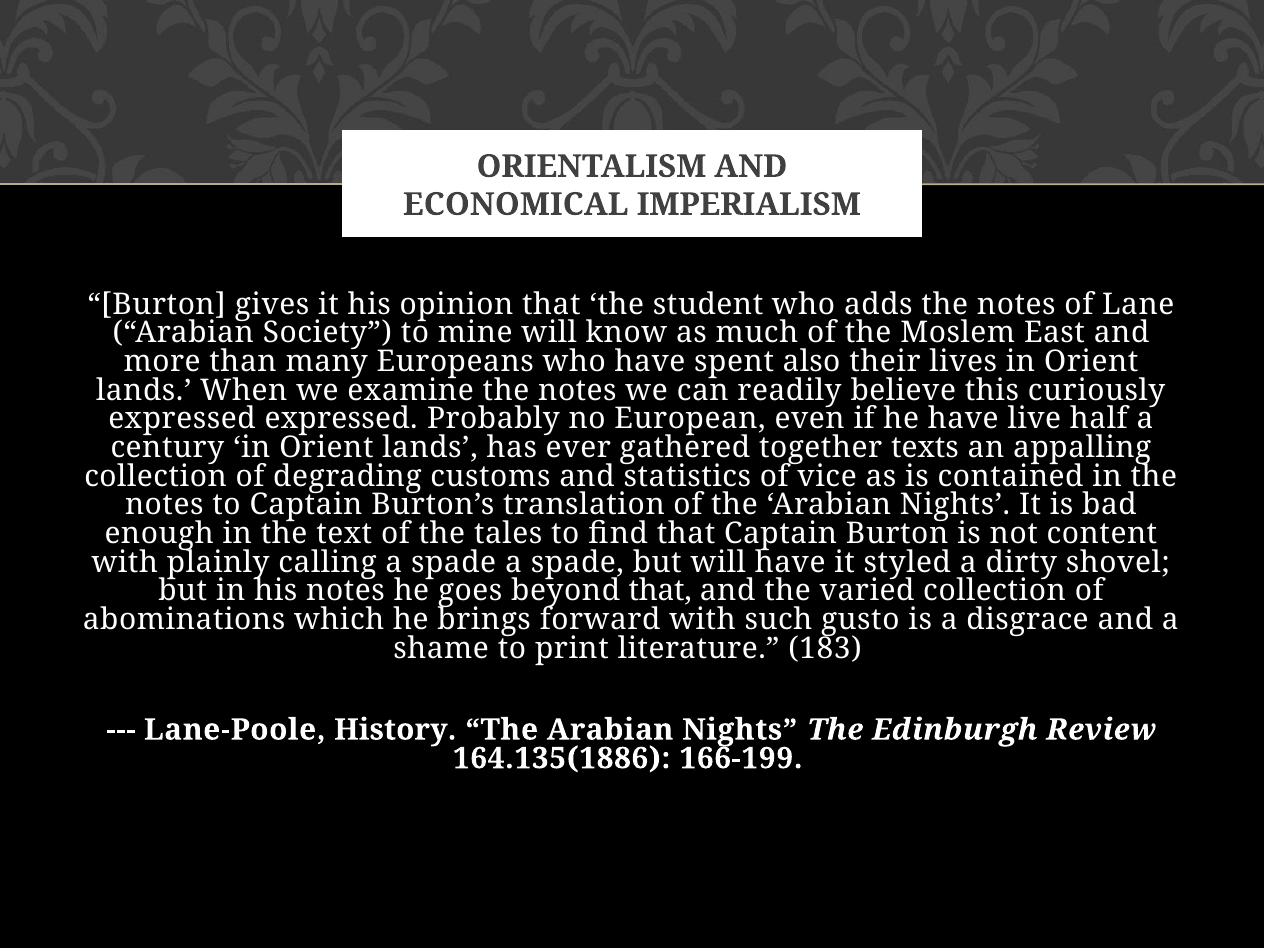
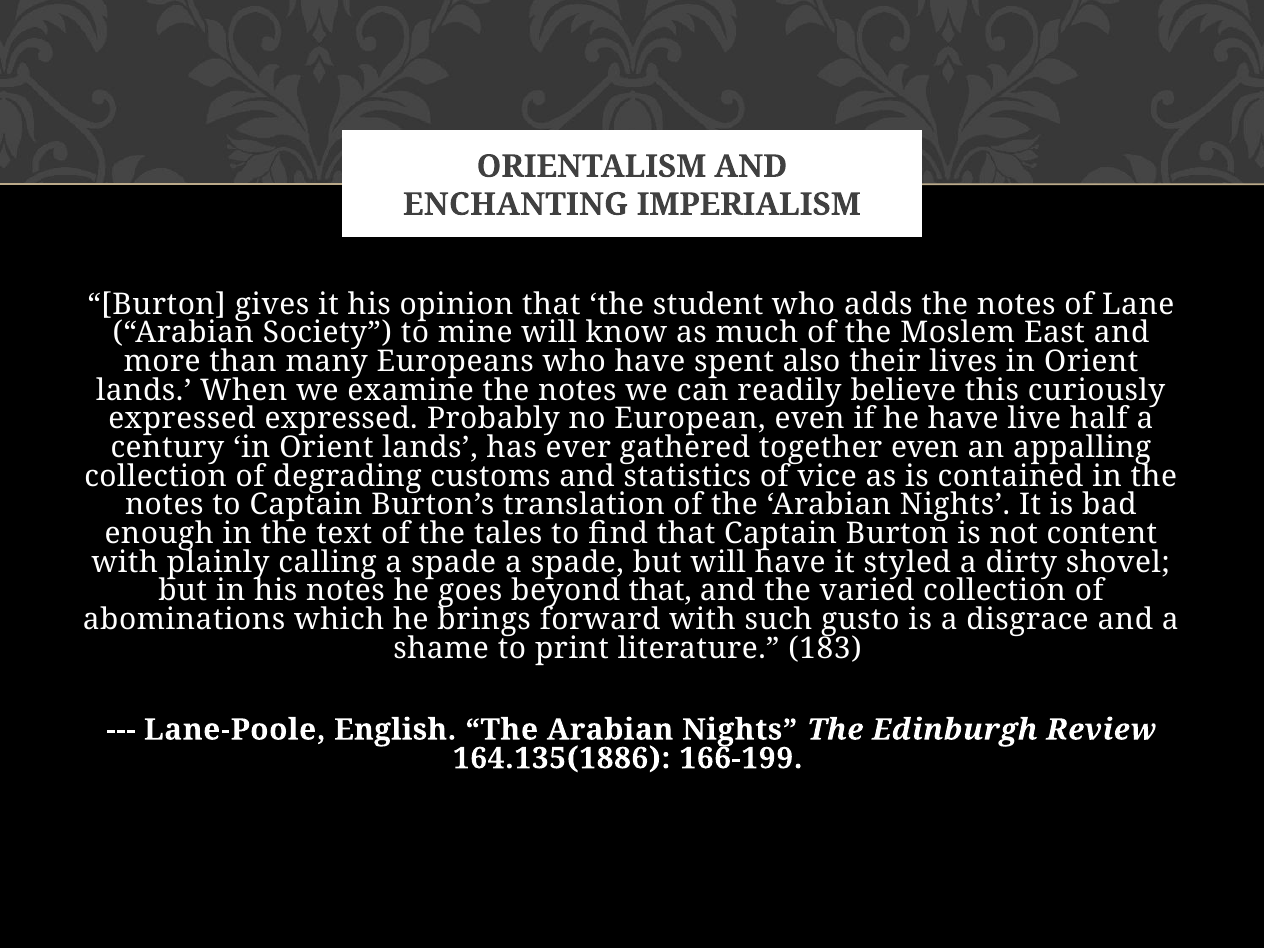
ECONOMICAL: ECONOMICAL -> ENCHANTING
together texts: texts -> even
History: History -> English
